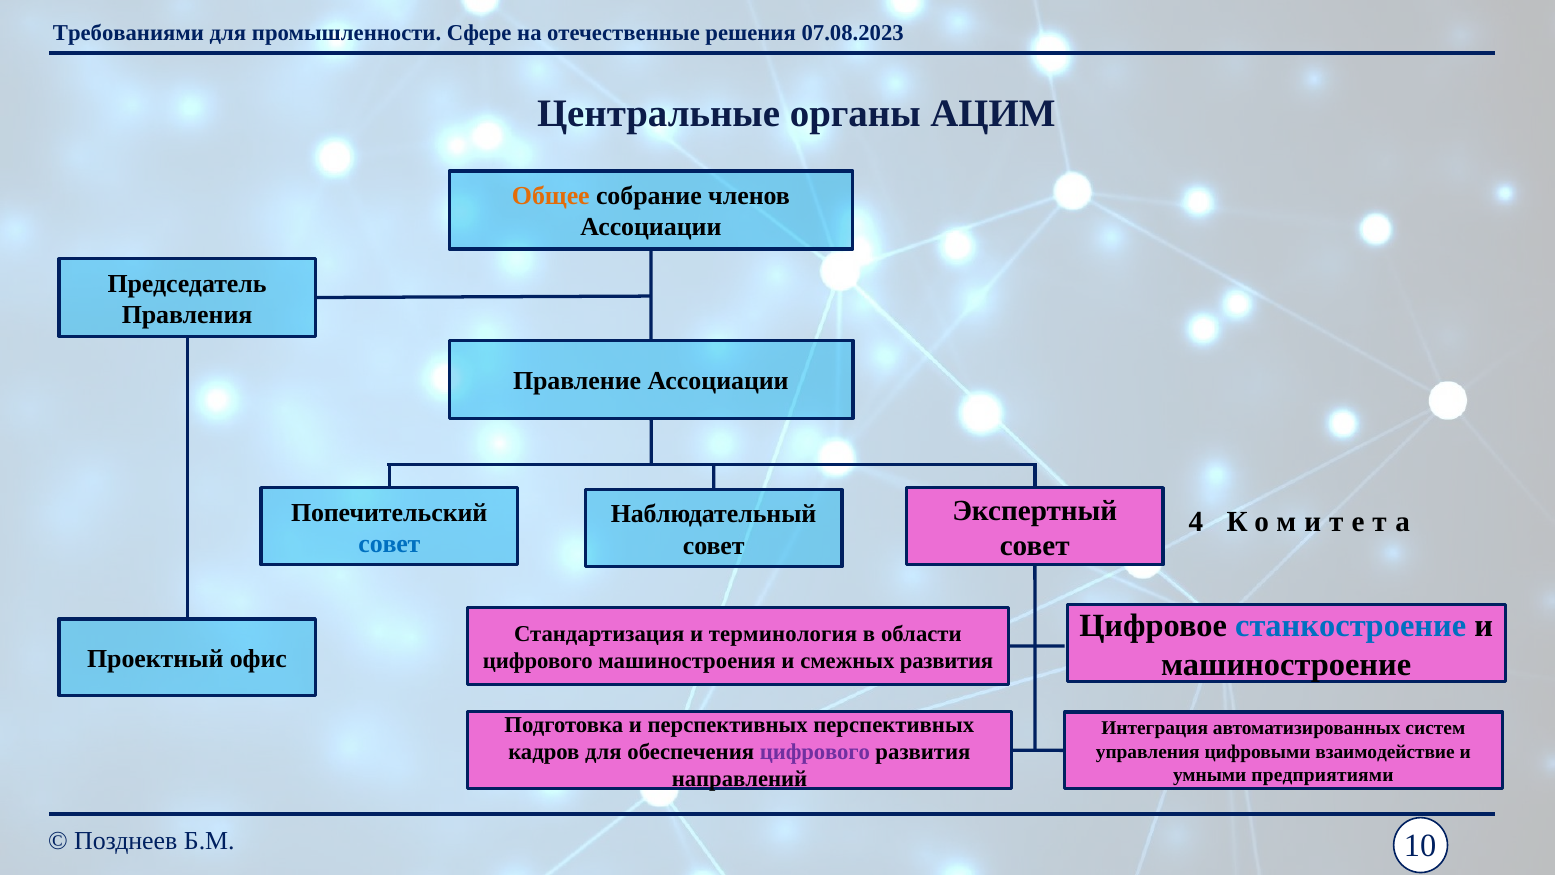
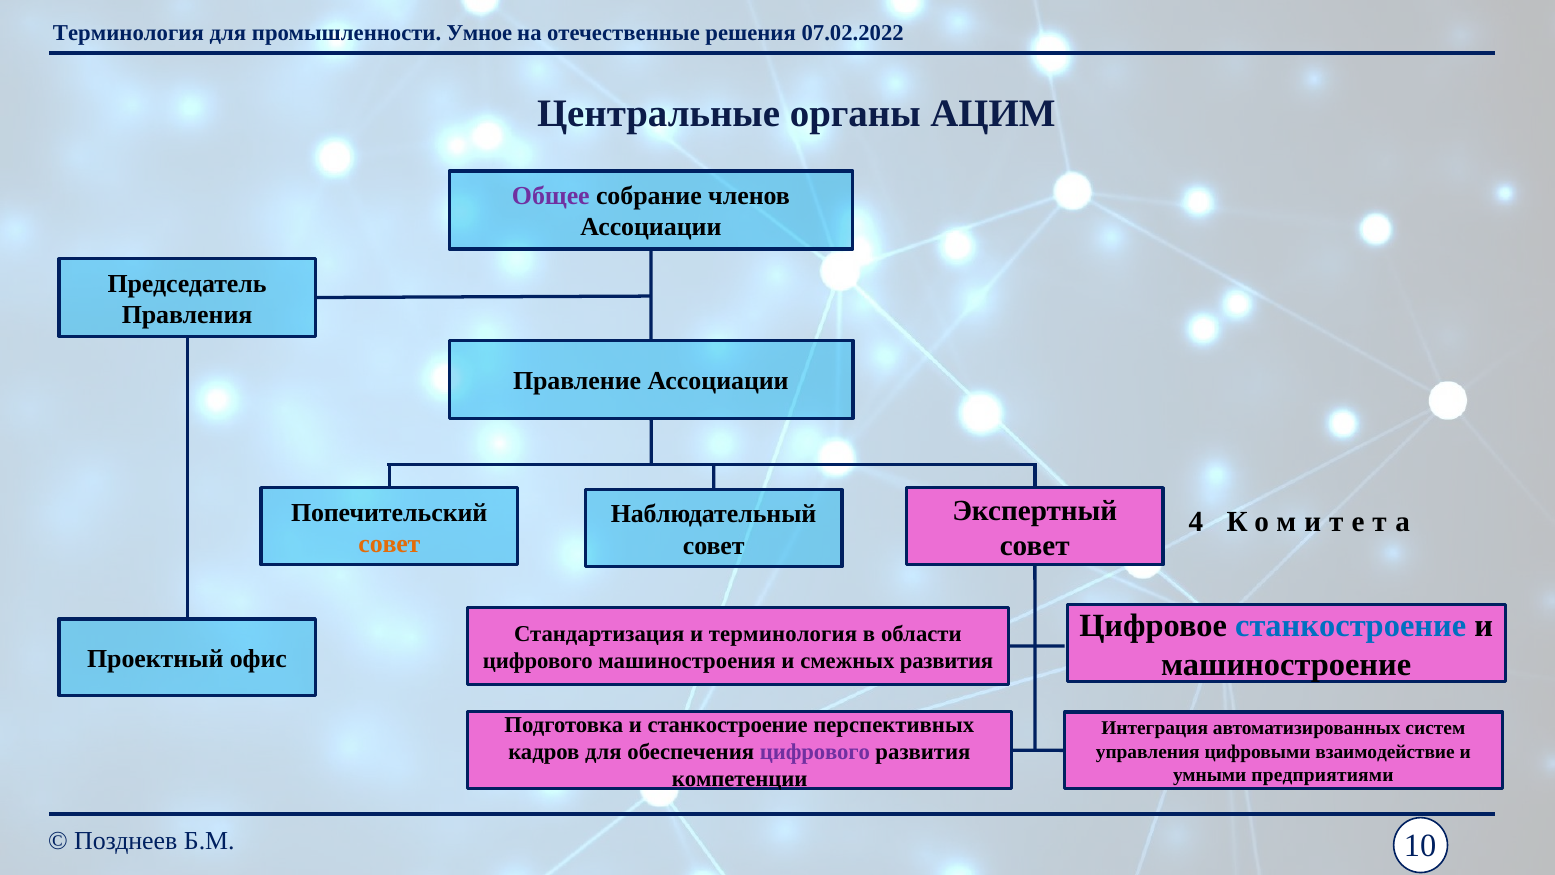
Требованиями at (128, 33): Требованиями -> Терминология
Сфере: Сфере -> Умное
07.08.2023: 07.08.2023 -> 07.02.2022
Общее colour: orange -> purple
совет at (389, 543) colour: blue -> orange
и перспективных: перспективных -> станкостроение
направлений: направлений -> компетенции
